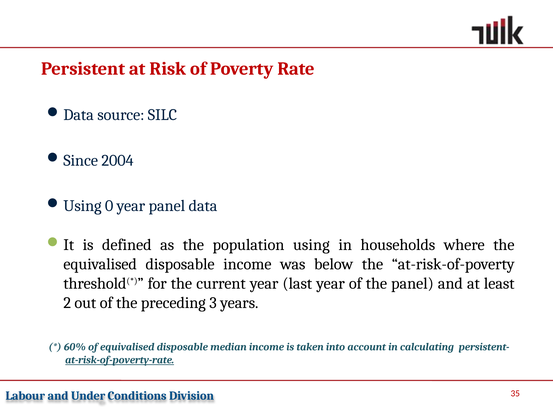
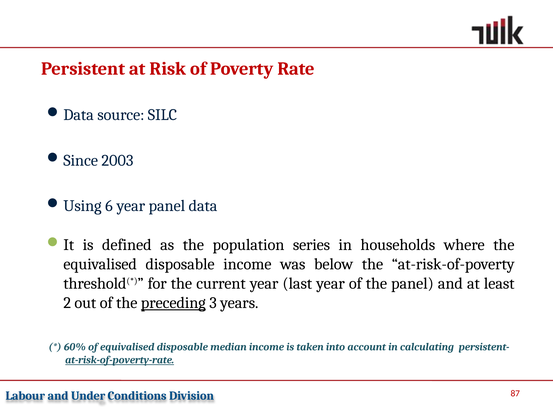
2004: 2004 -> 2003
0: 0 -> 6
using: using -> series
preceding underline: none -> present
35: 35 -> 87
